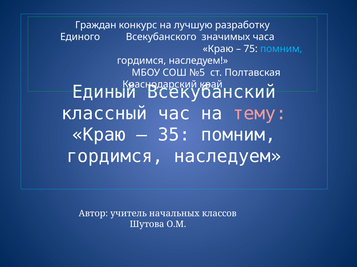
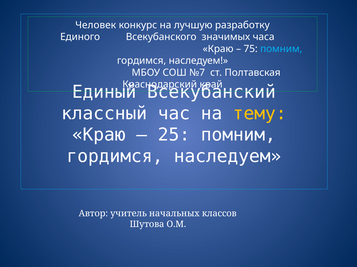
Граждан: Граждан -> Человек
№5: №5 -> №7
тему colour: pink -> yellow
35: 35 -> 25
